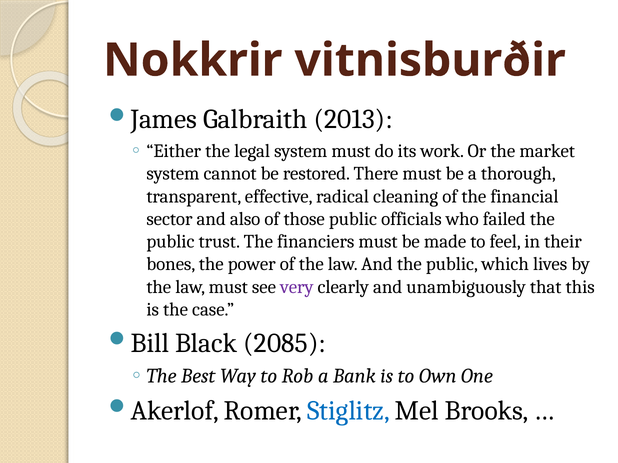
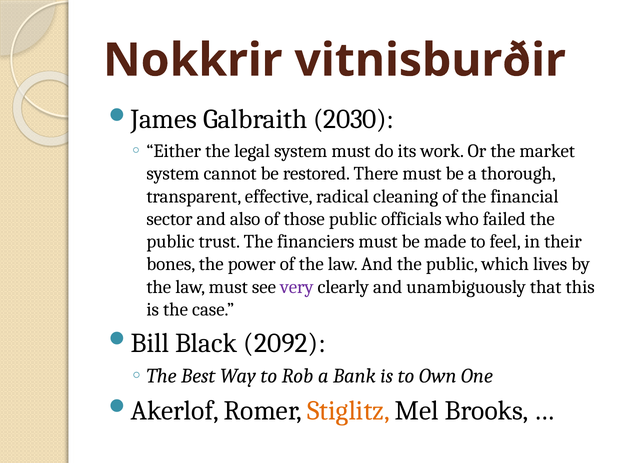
2013: 2013 -> 2030
2085: 2085 -> 2092
Stiglitz colour: blue -> orange
